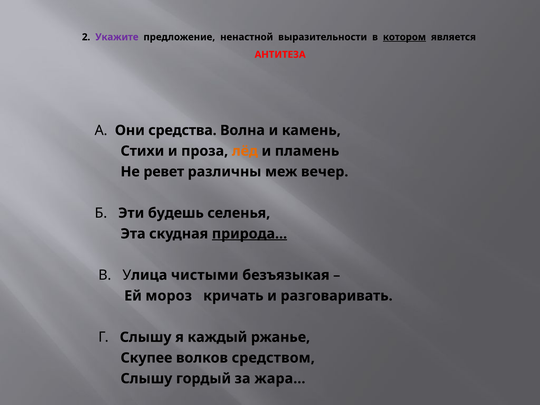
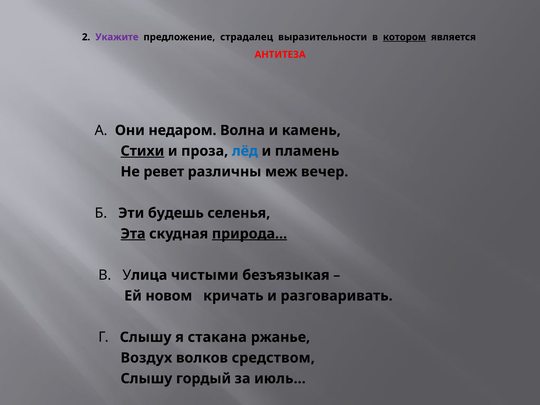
ненастной: ненастной -> страдалец
средства: средства -> недаром
Стихи underline: none -> present
лёд colour: orange -> blue
Эта underline: none -> present
мороз: мороз -> новом
каждый: каждый -> стакана
Скупее: Скупее -> Воздух
жара…: жара… -> июль…
